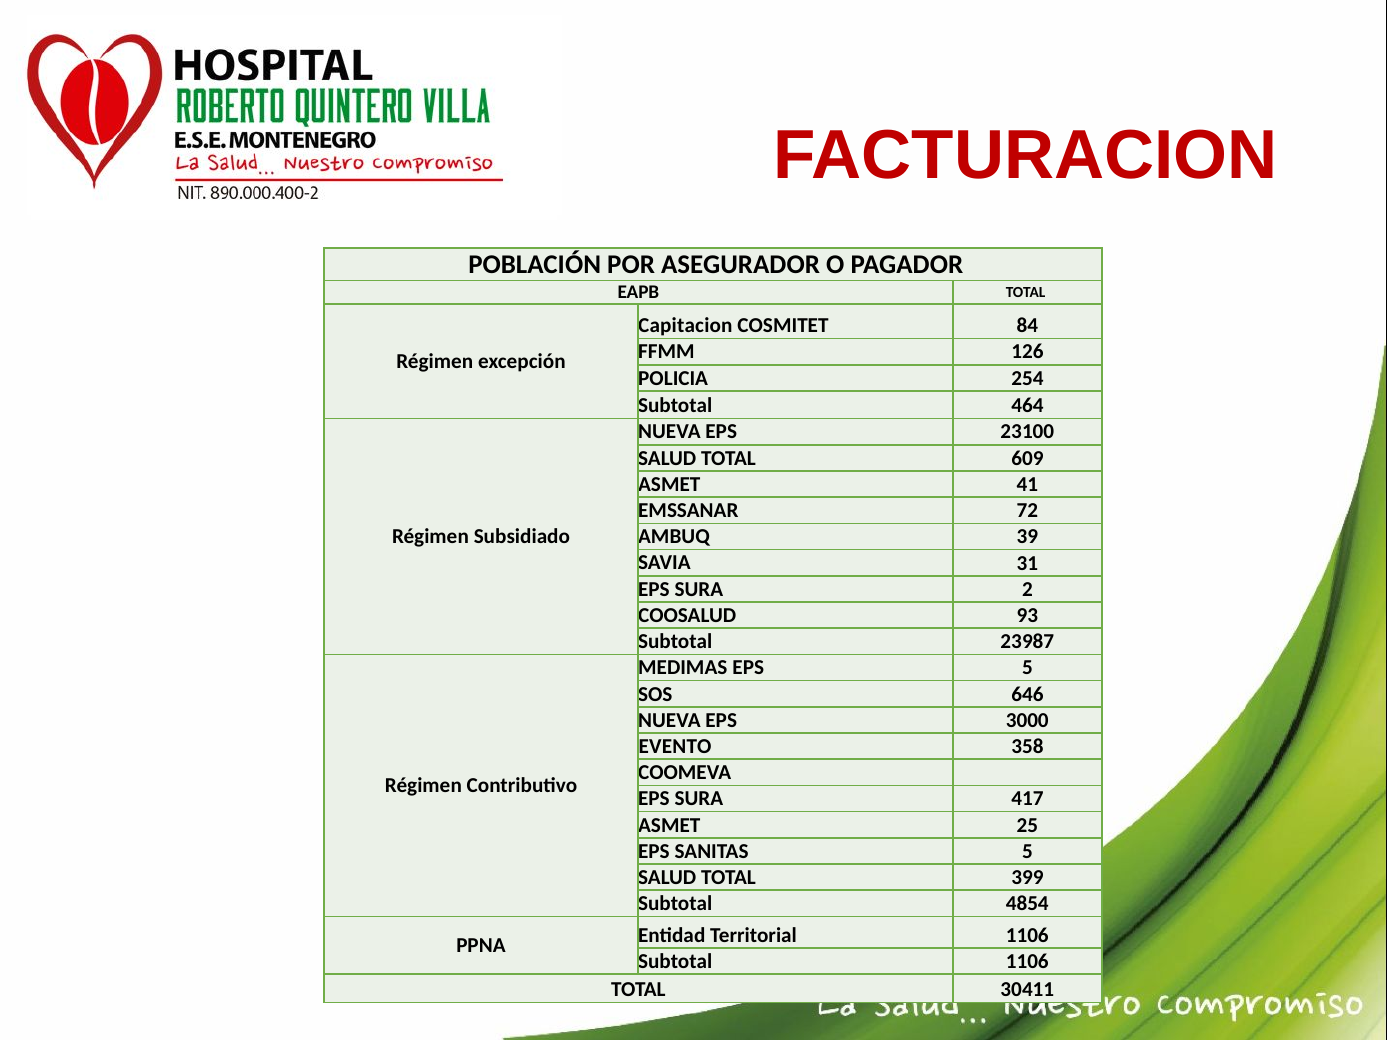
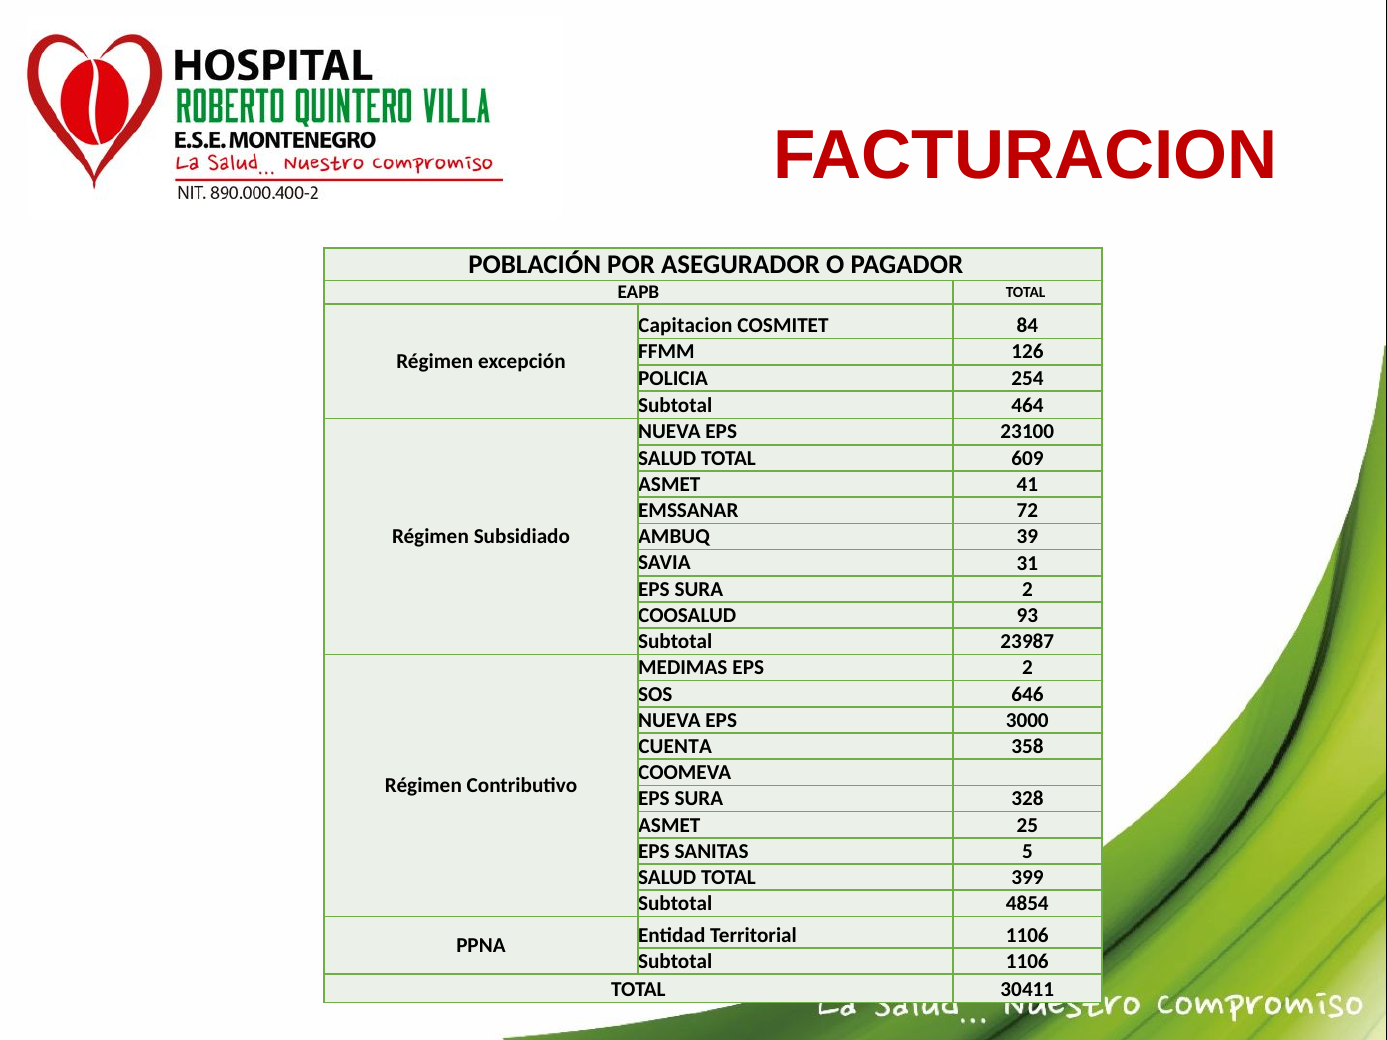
EPS 5: 5 -> 2
EVENTO: EVENTO -> CUENTA
417: 417 -> 328
